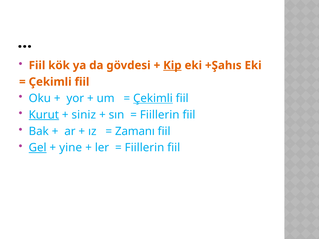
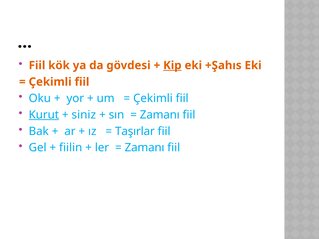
Çekimli at (153, 98) underline: present -> none
Fiillerin at (160, 115): Fiillerin -> Zamanı
Zamanı: Zamanı -> Taşırlar
Gel underline: present -> none
yine: yine -> fiilin
Fiillerin at (144, 148): Fiillerin -> Zamanı
